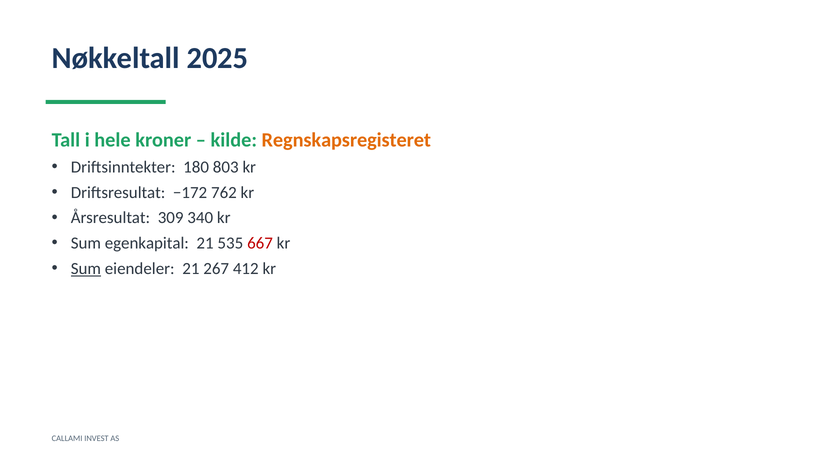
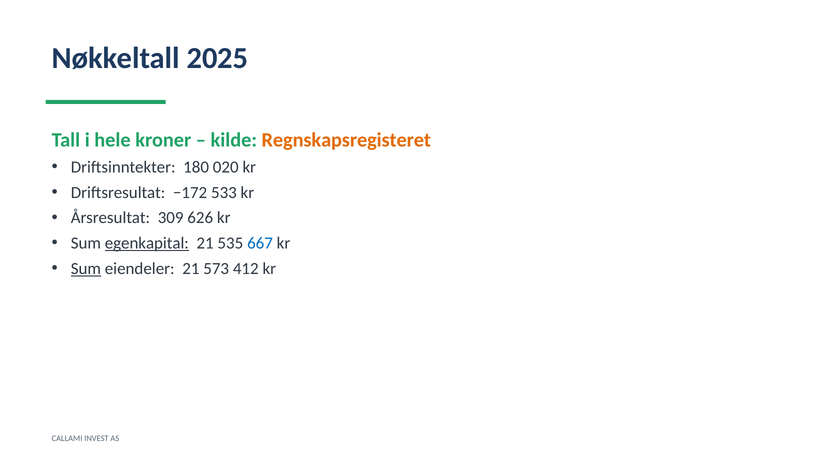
803: 803 -> 020
762: 762 -> 533
340: 340 -> 626
egenkapital underline: none -> present
667 colour: red -> blue
267: 267 -> 573
